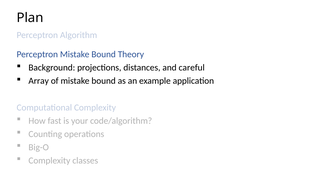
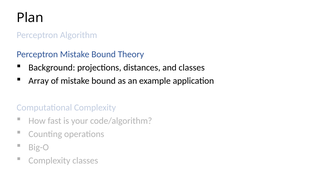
and careful: careful -> classes
